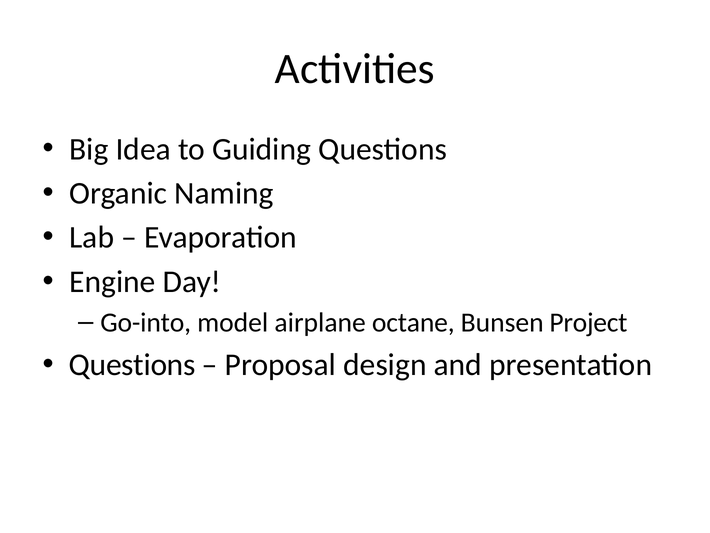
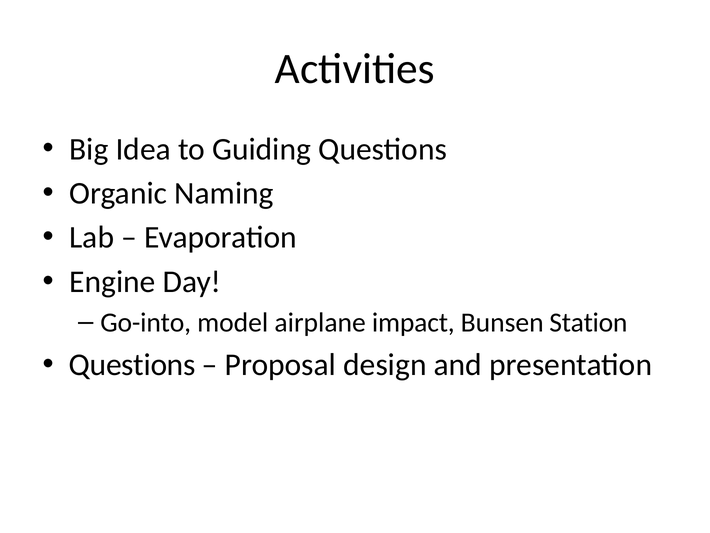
octane: octane -> impact
Project: Project -> Station
